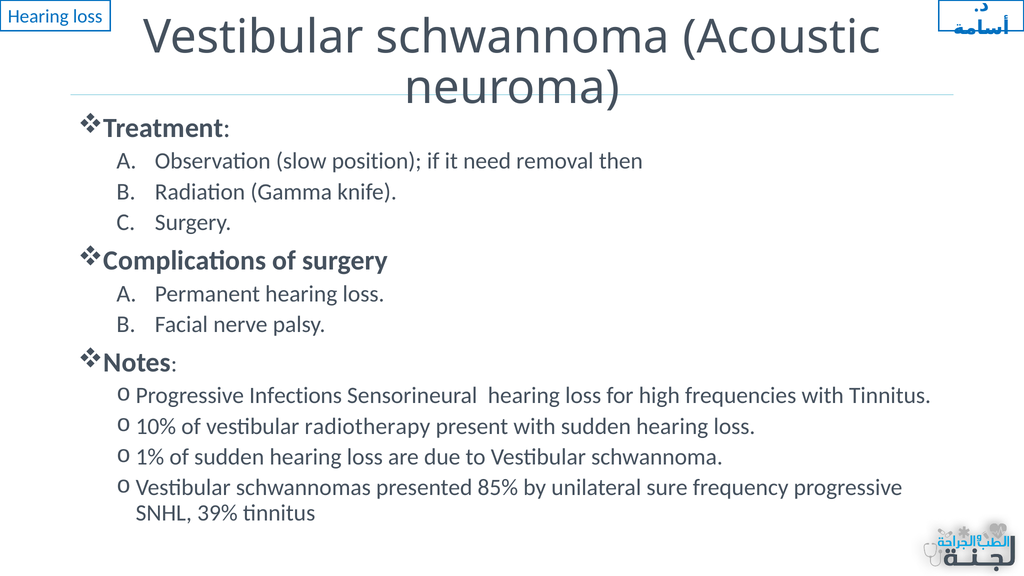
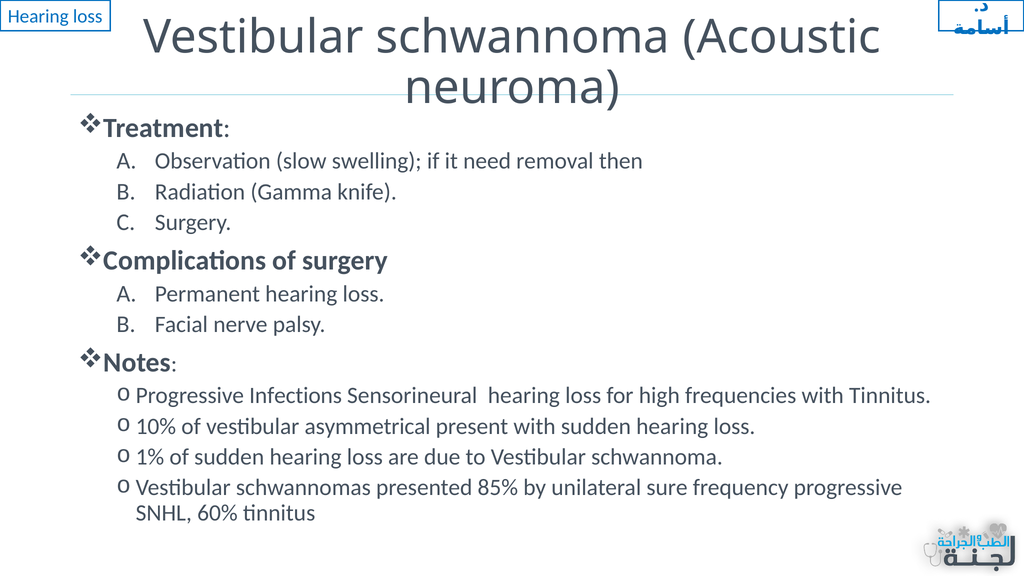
position: position -> swelling
radiotherapy: radiotherapy -> asymmetrical
39%: 39% -> 60%
